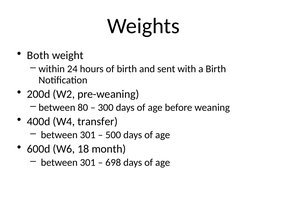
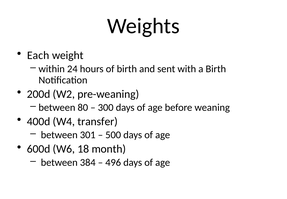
Both: Both -> Each
301 at (88, 162): 301 -> 384
698: 698 -> 496
